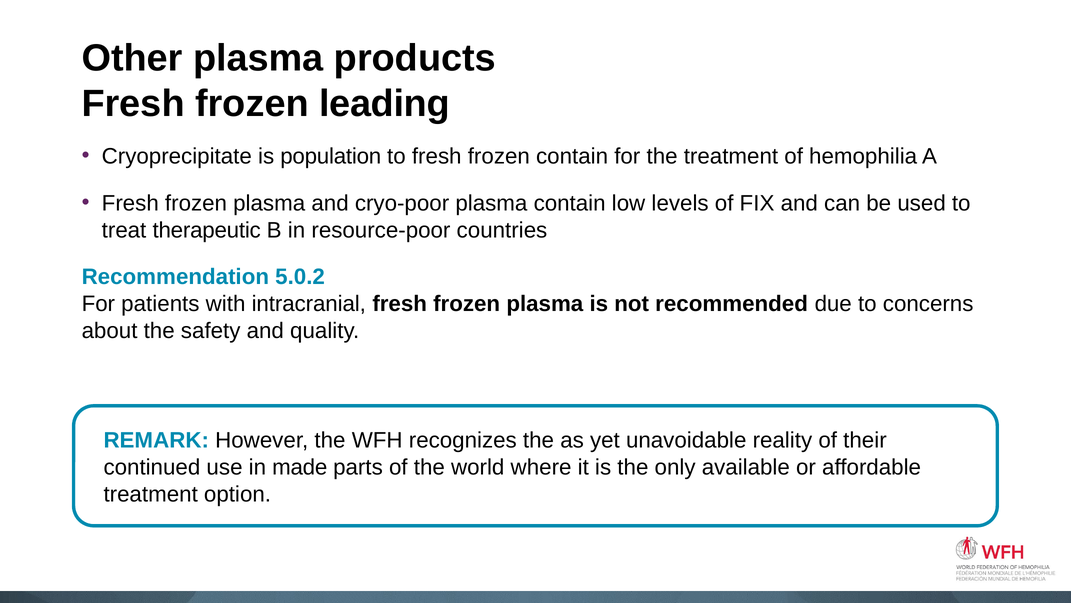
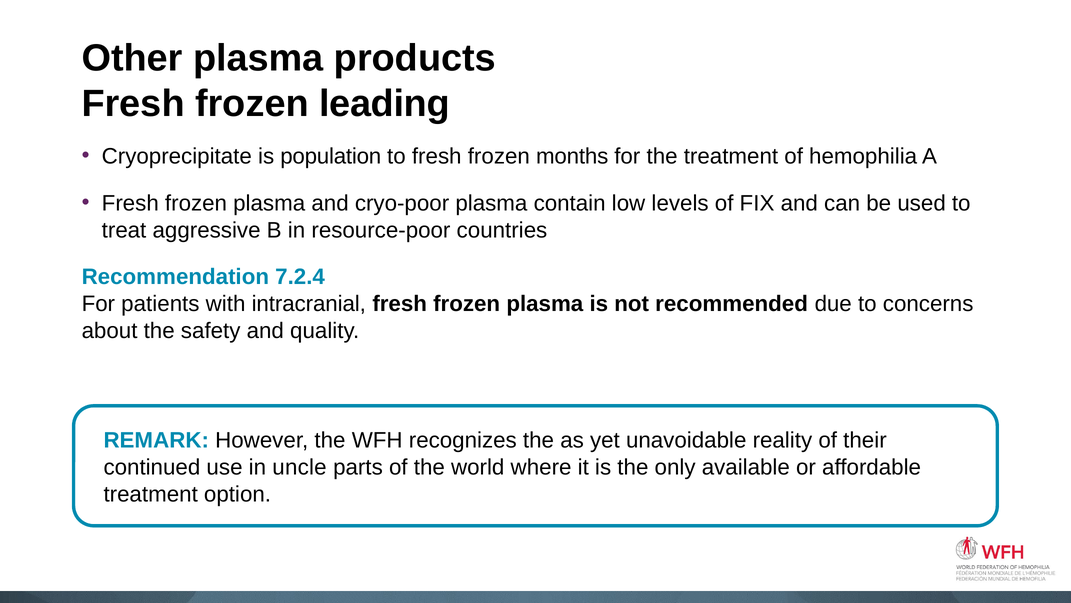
frozen contain: contain -> months
therapeutic: therapeutic -> aggressive
5.0.2: 5.0.2 -> 7.2.4
made: made -> uncle
